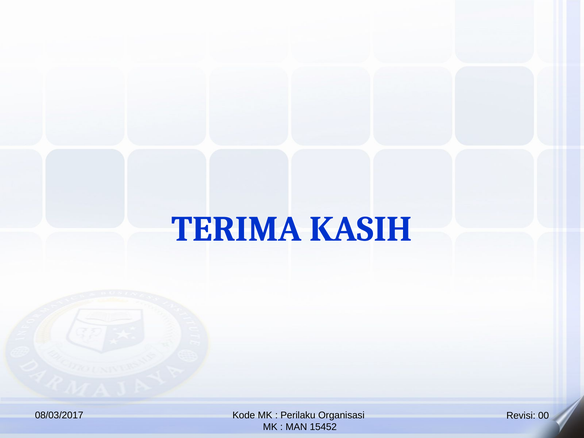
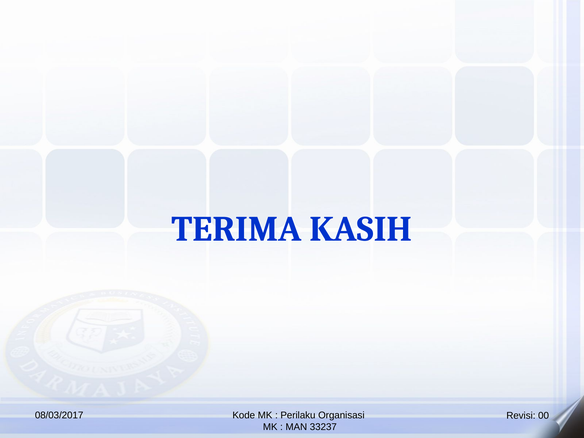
15452: 15452 -> 33237
